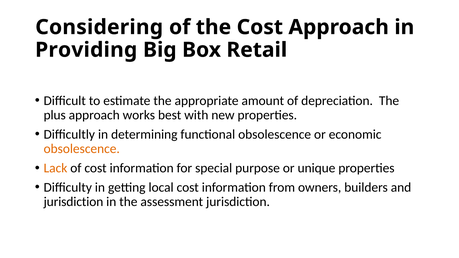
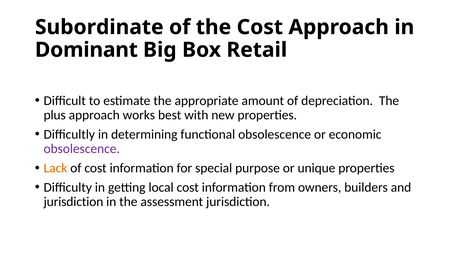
Considering: Considering -> Subordinate
Providing: Providing -> Dominant
obsolescence at (82, 149) colour: orange -> purple
